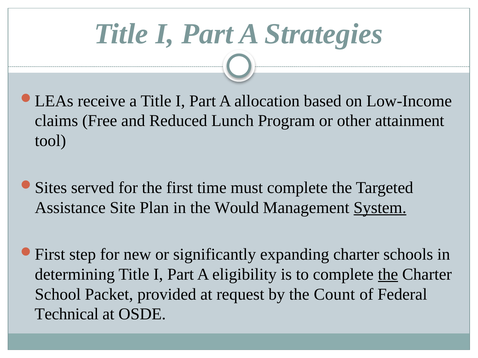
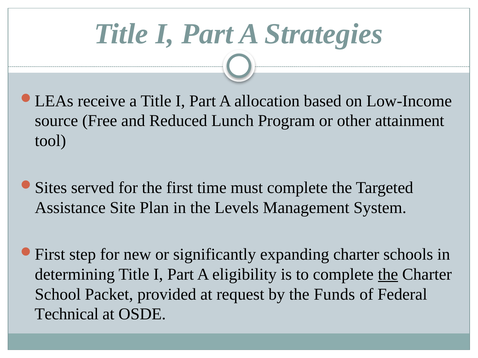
claims: claims -> source
Would: Would -> Levels
System underline: present -> none
Count: Count -> Funds
